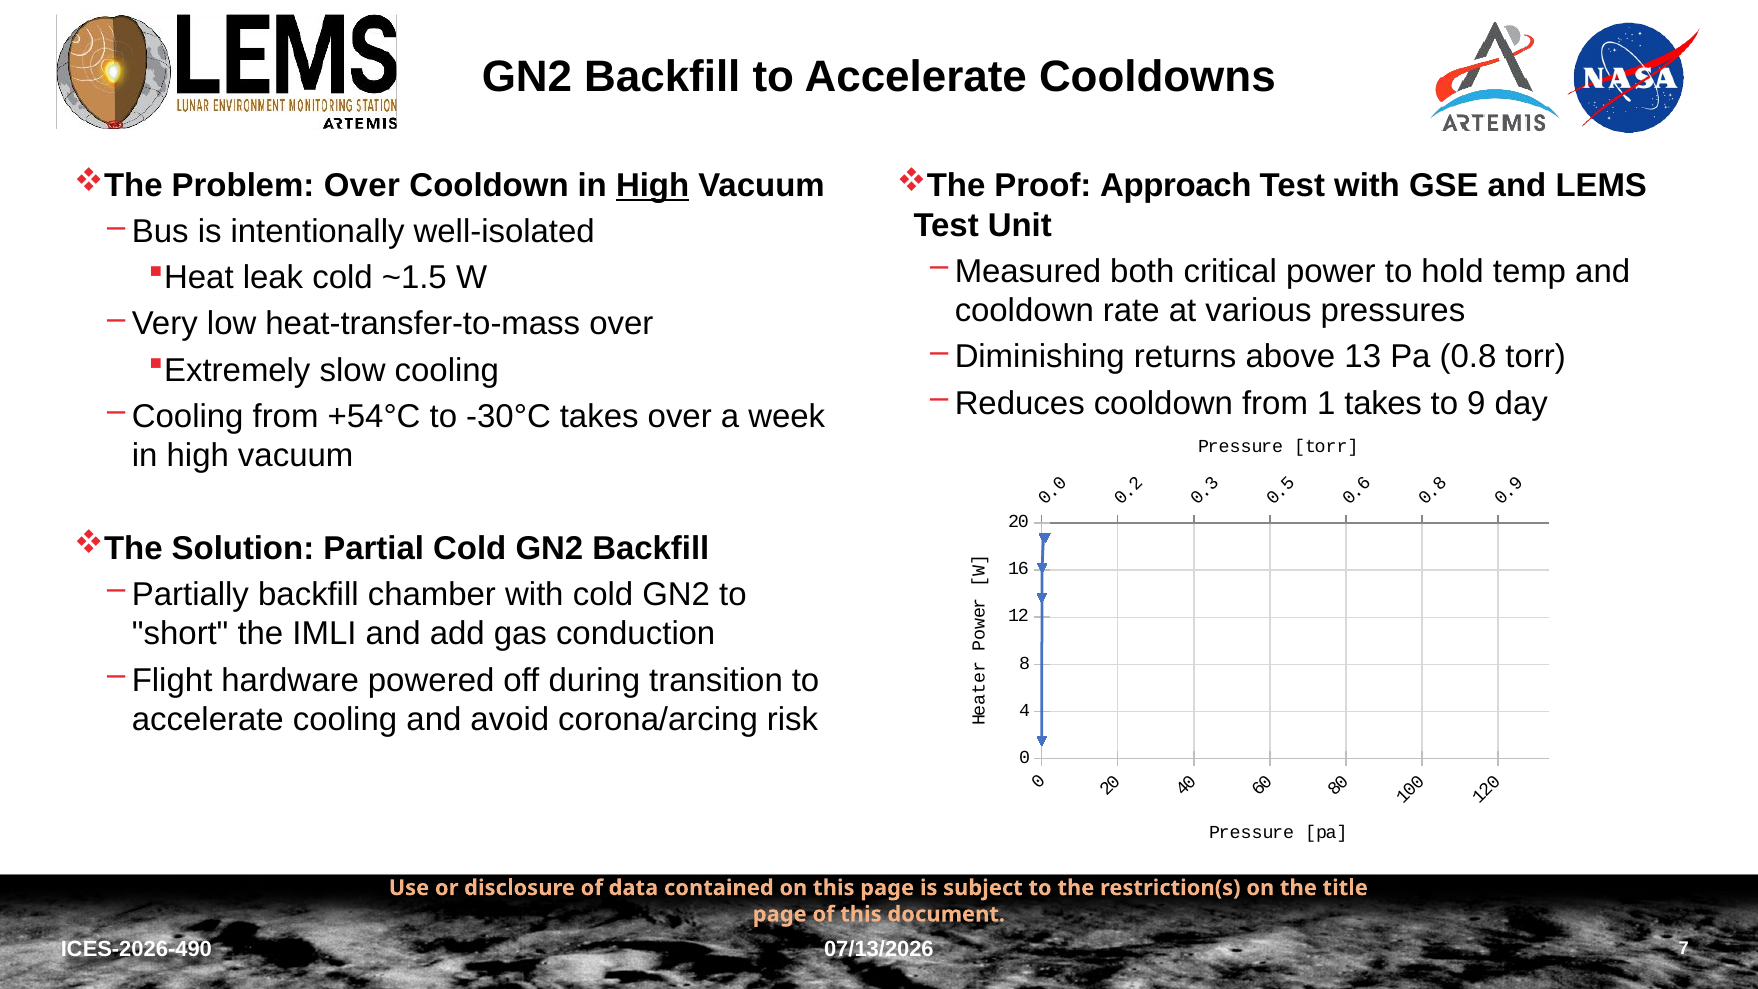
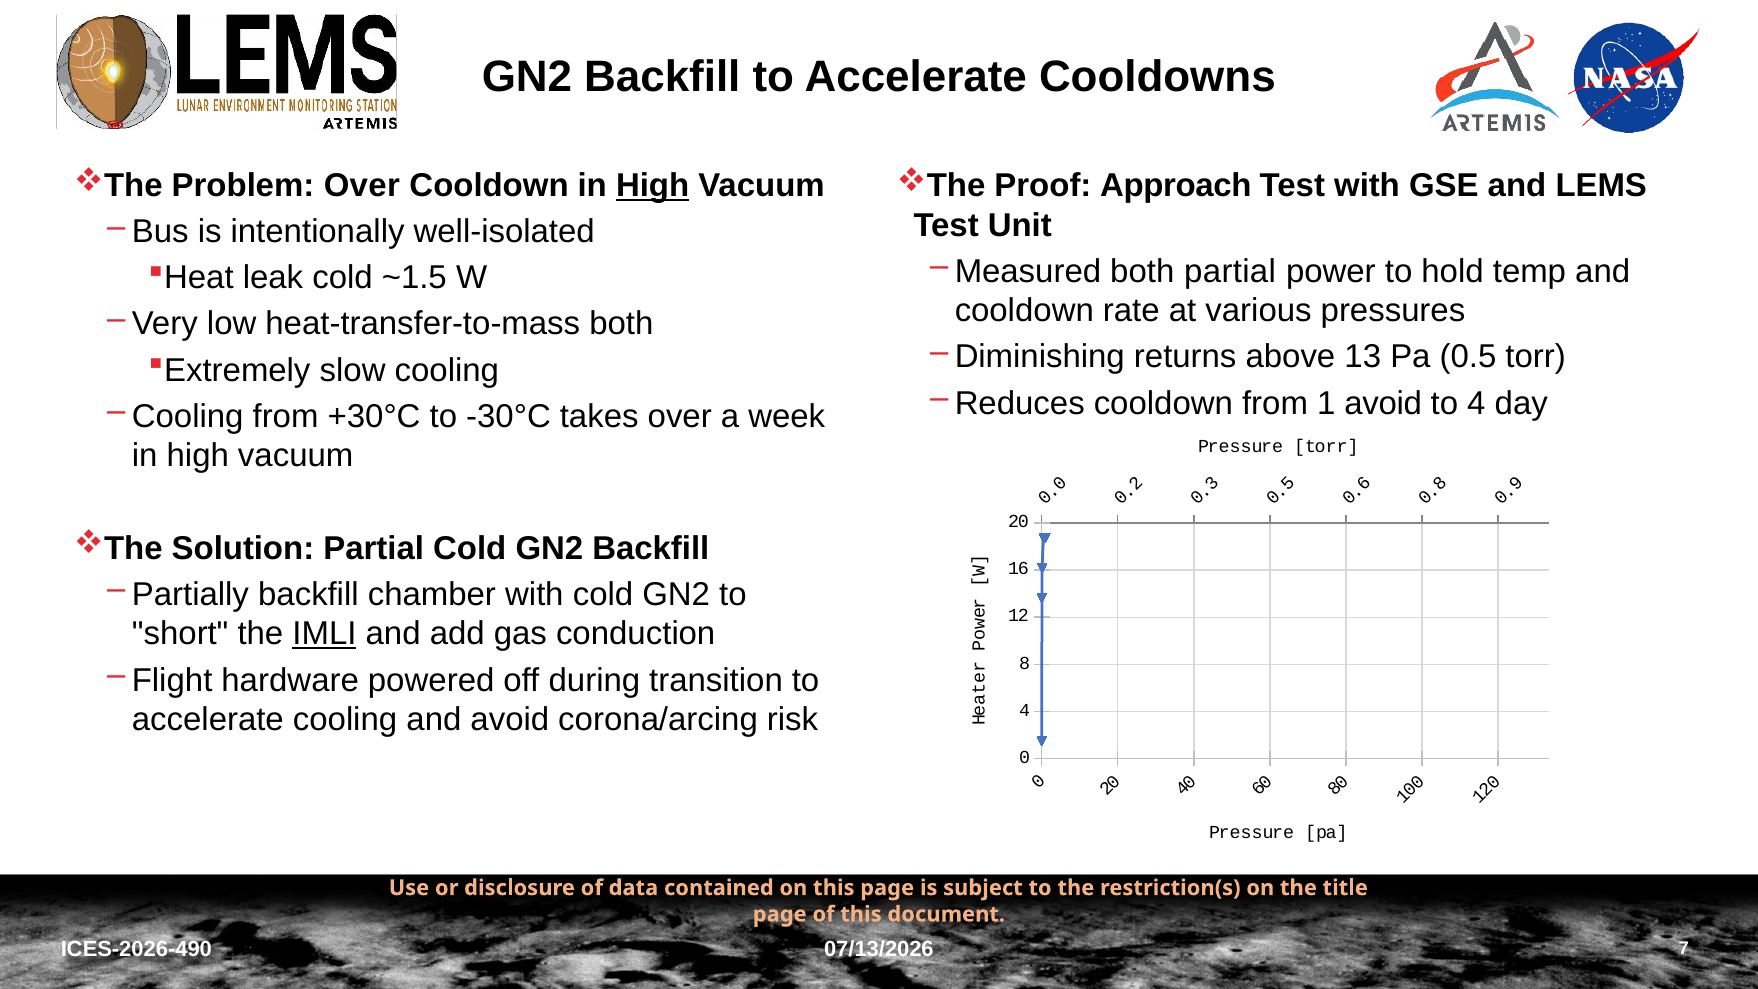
both critical: critical -> partial
heat-transfer-to-mass over: over -> both
0.8: 0.8 -> 0.5
1 takes: takes -> avoid
to 9: 9 -> 4
+54°C: +54°C -> +30°C
IMLI underline: none -> present
